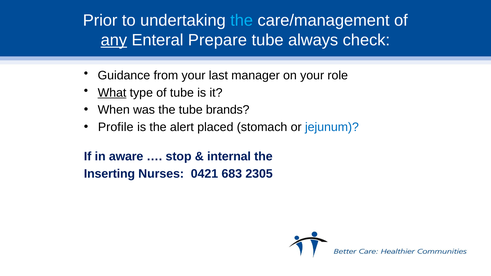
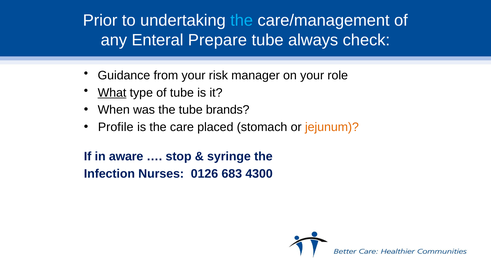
any underline: present -> none
last: last -> risk
alert: alert -> care
jejunum colour: blue -> orange
internal: internal -> syringe
Inserting: Inserting -> Infection
0421: 0421 -> 0126
2305: 2305 -> 4300
